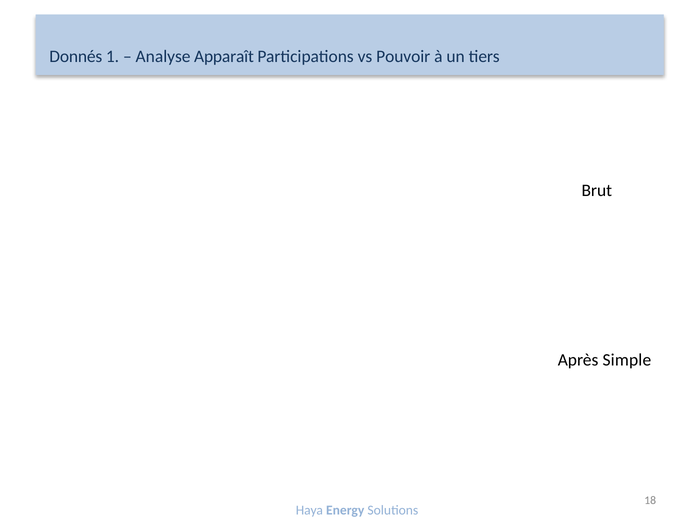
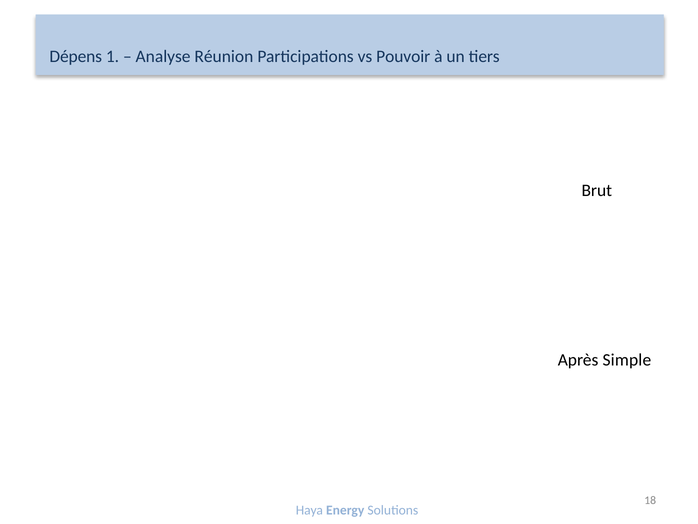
Donnés: Donnés -> Dépens
Apparaît: Apparaît -> Réunion
